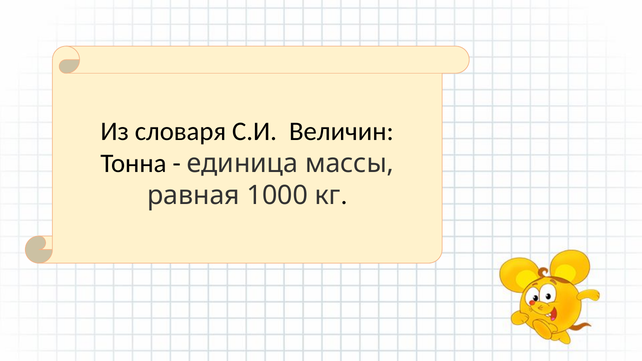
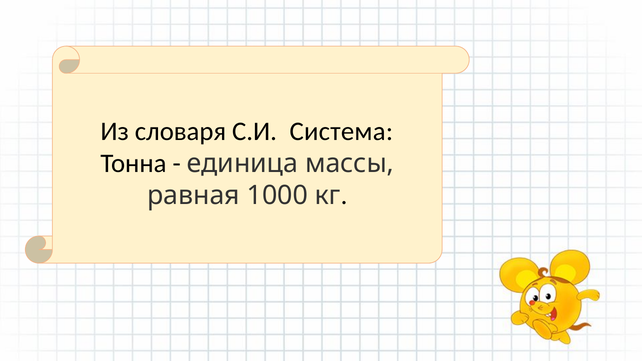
Величин: Величин -> Система
